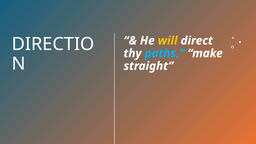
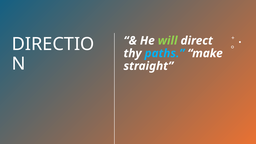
will colour: yellow -> light green
